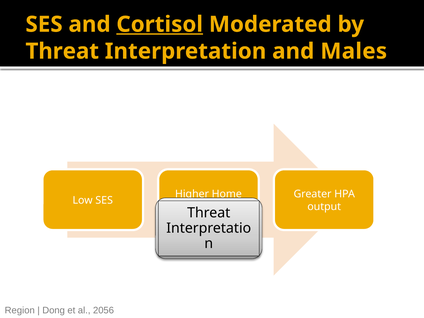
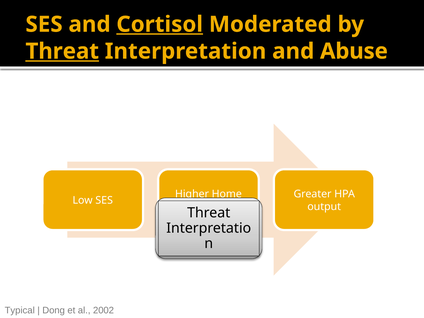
Threat at (62, 51) underline: none -> present
Males: Males -> Abuse
Region: Region -> Typical
2056: 2056 -> 2002
